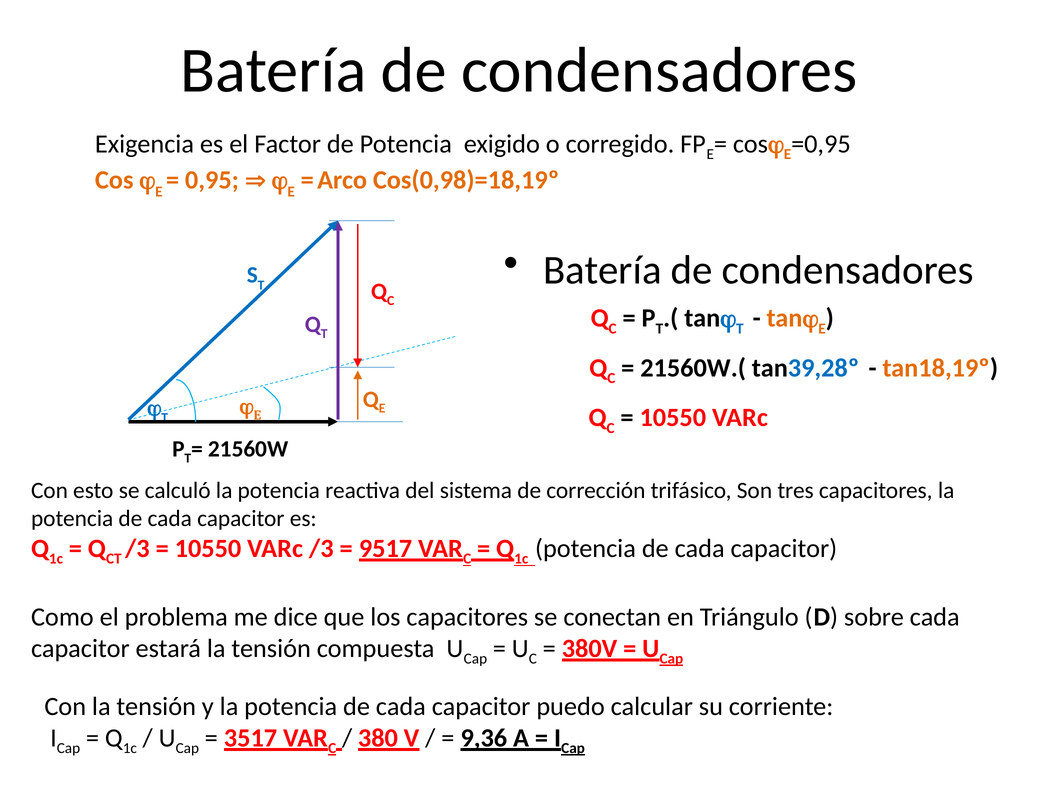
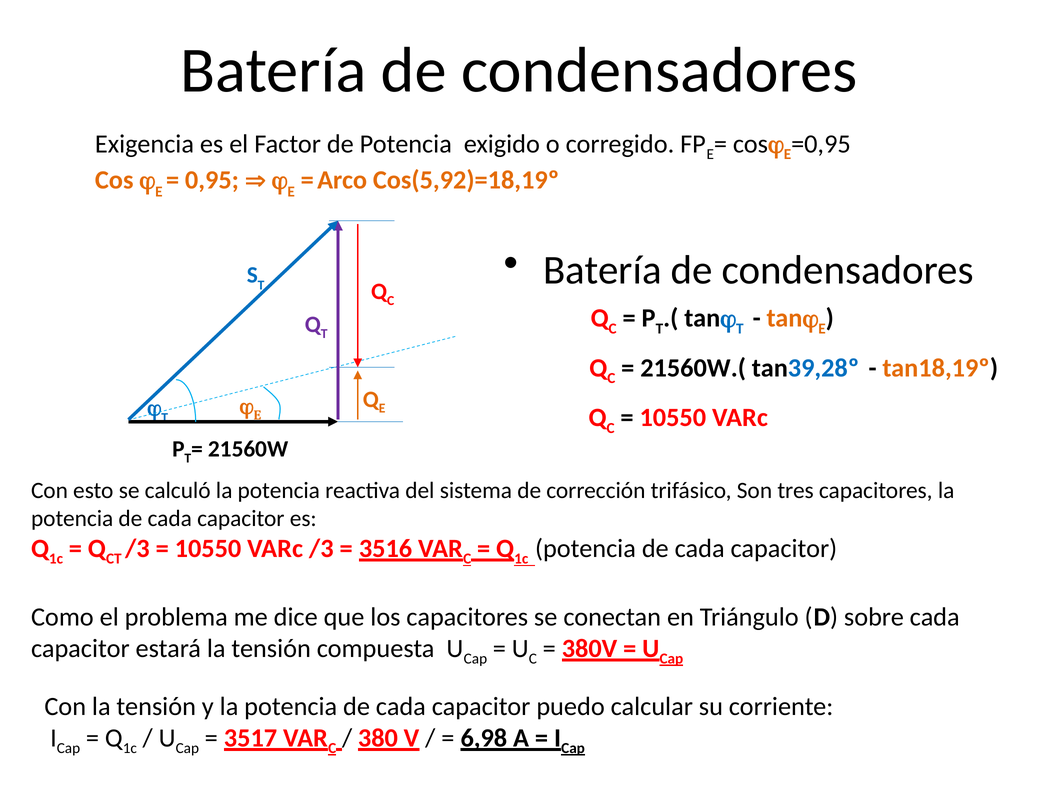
Cos(0,98)=18,19º: Cos(0,98)=18,19º -> Cos(5,92)=18,19º
9517: 9517 -> 3516
9,36: 9,36 -> 6,98
